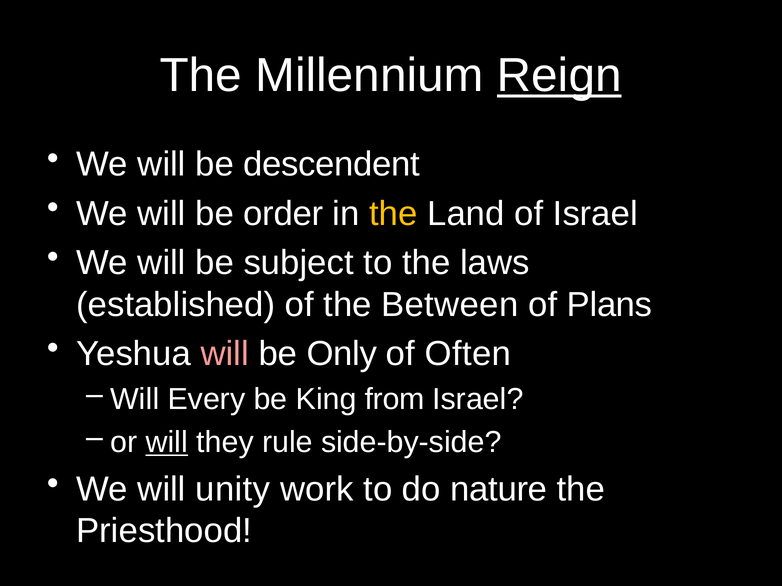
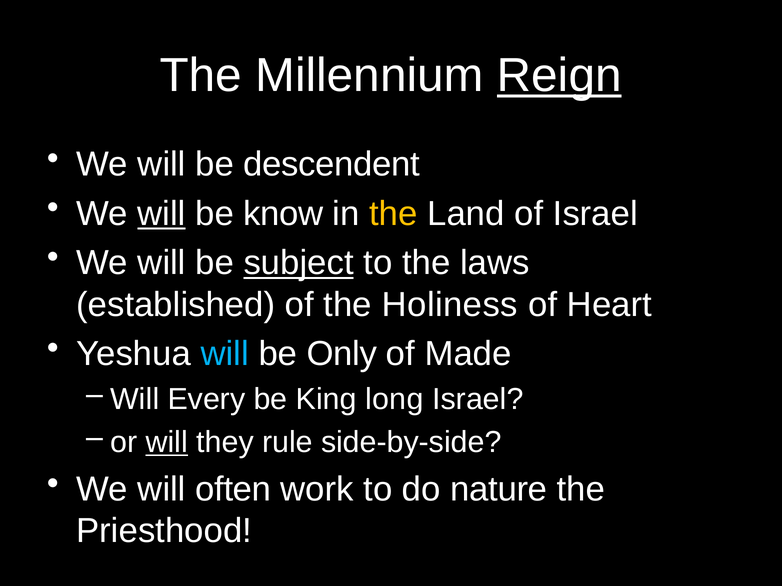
will at (162, 214) underline: none -> present
order: order -> know
subject underline: none -> present
Between: Between -> Holiness
Plans: Plans -> Heart
will at (225, 354) colour: pink -> light blue
Often: Often -> Made
from: from -> long
unity: unity -> often
